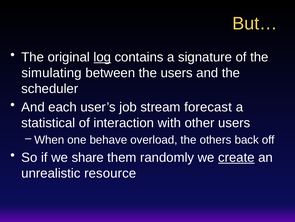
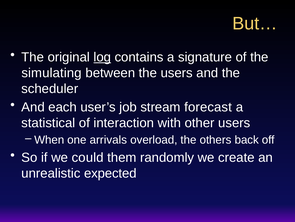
behave: behave -> arrivals
share: share -> could
create underline: present -> none
resource: resource -> expected
